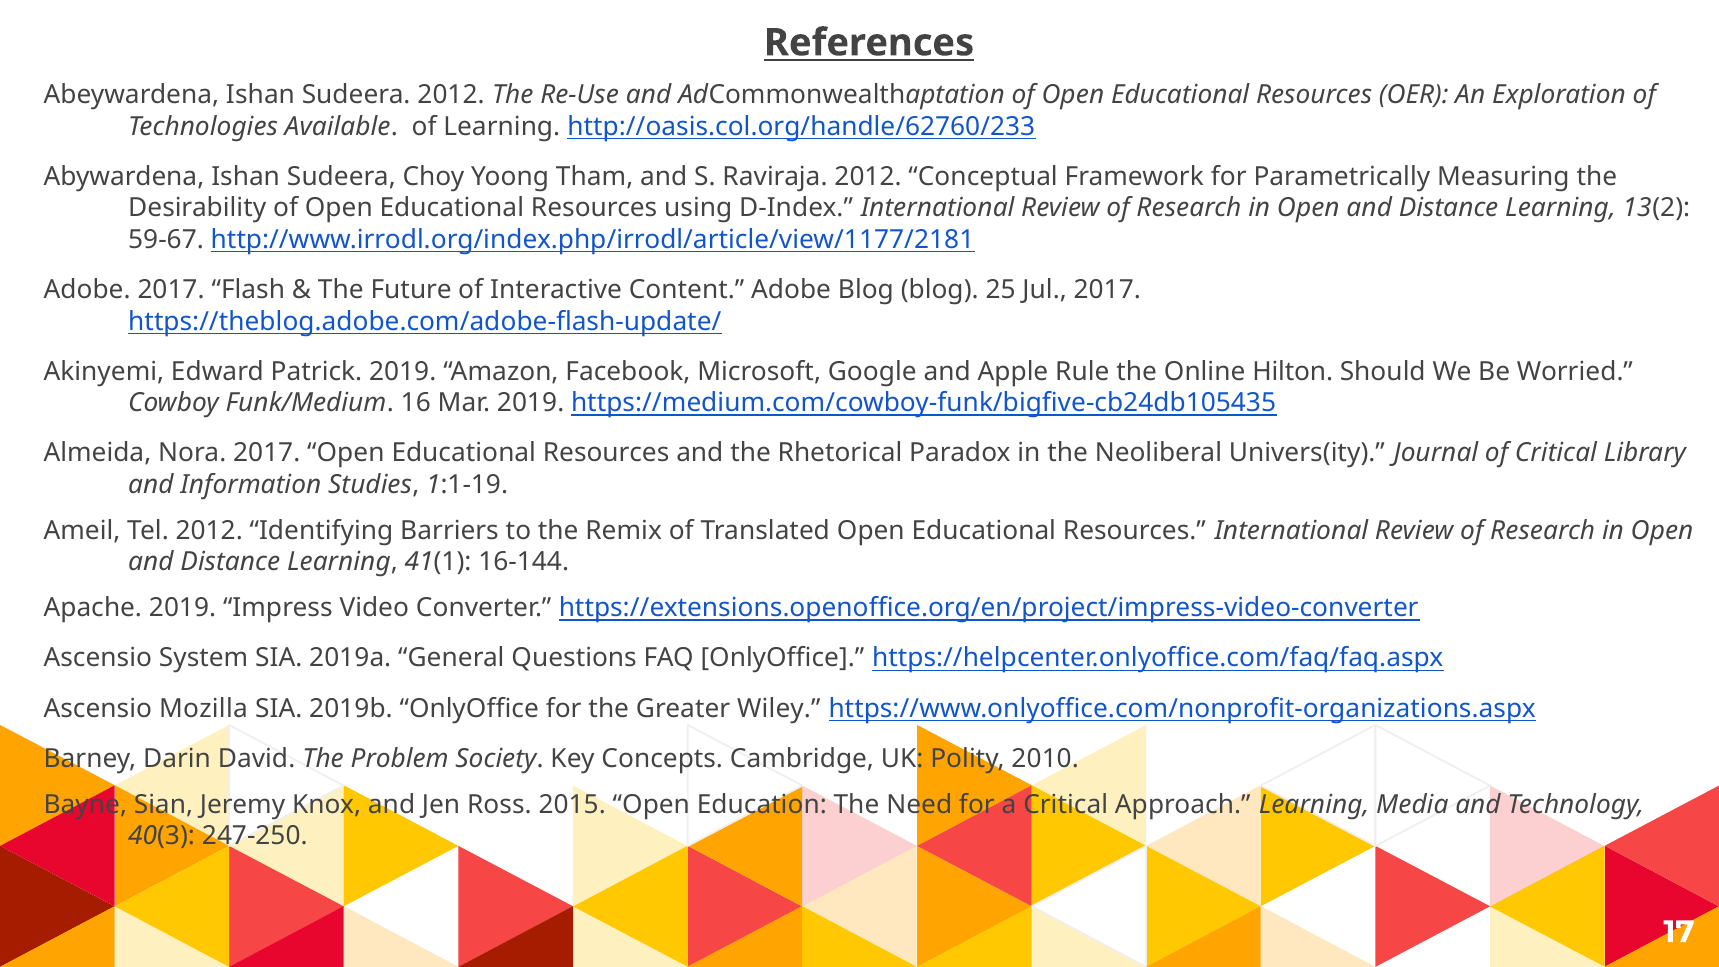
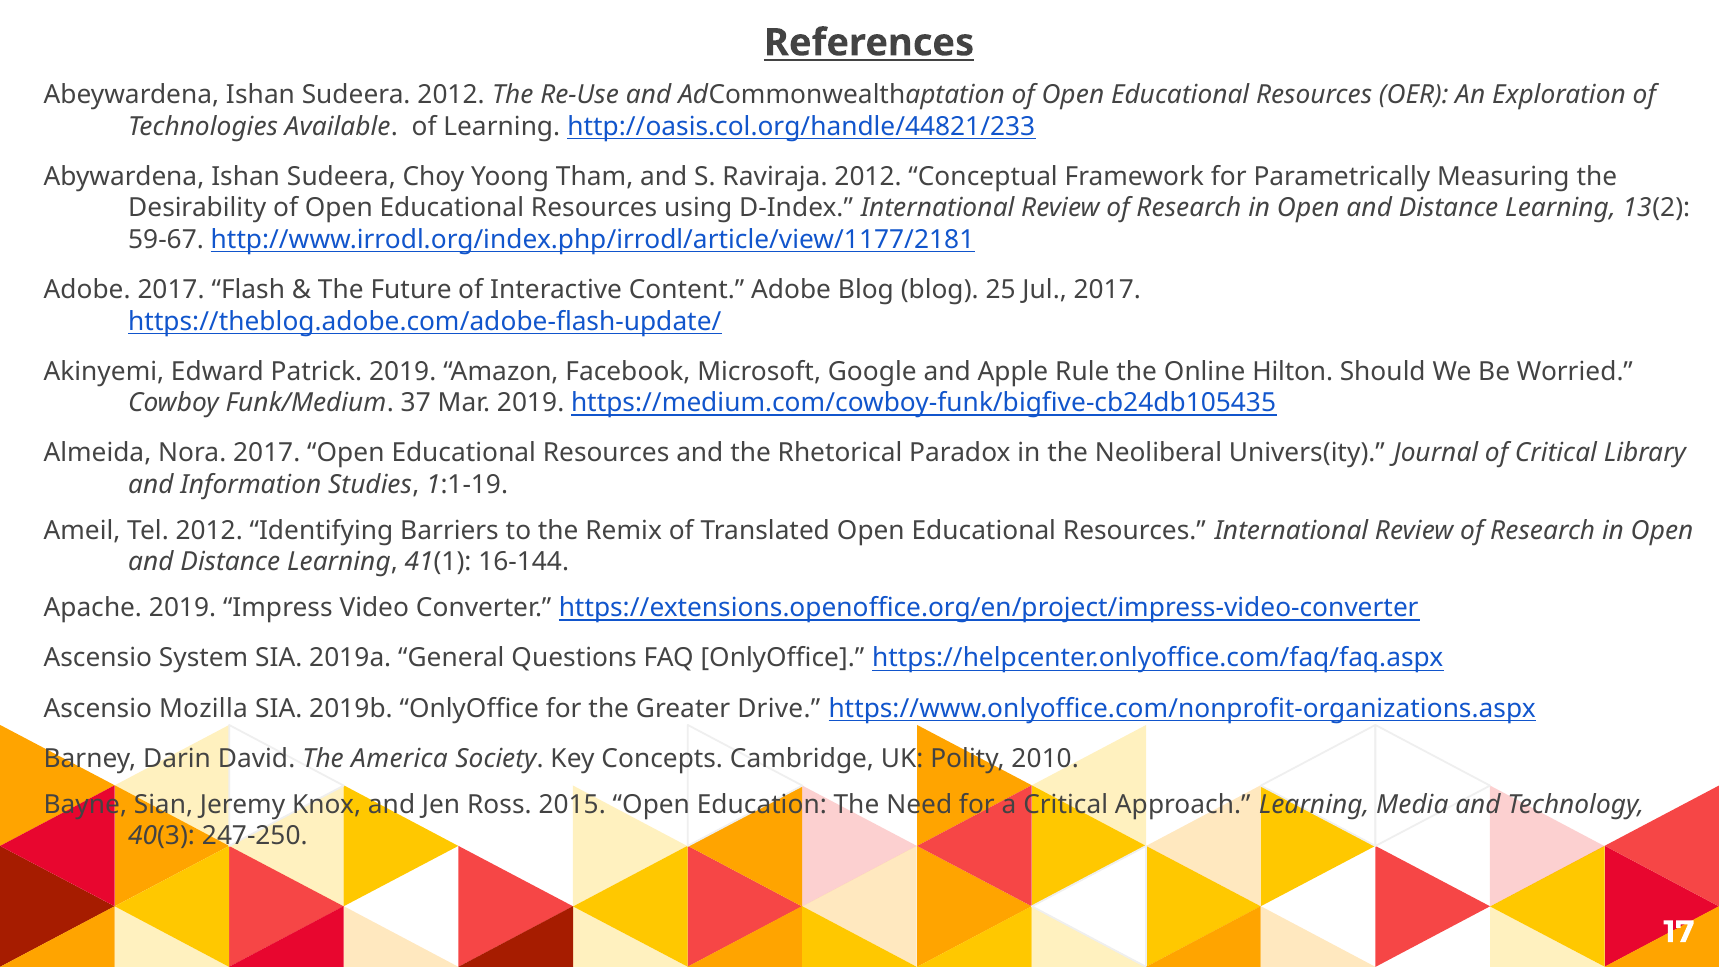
http://oasis.col.org/handle/62760/233: http://oasis.col.org/handle/62760/233 -> http://oasis.col.org/handle/44821/233
16: 16 -> 37
Wiley: Wiley -> Drive
Problem: Problem -> America
